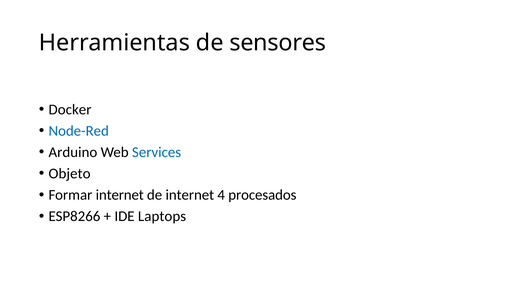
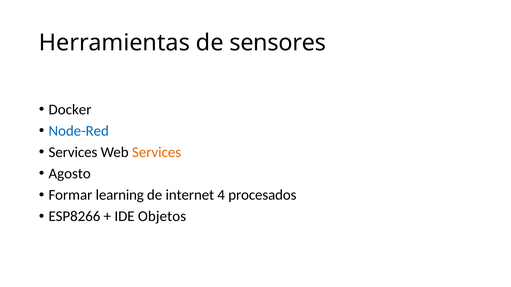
Arduino at (73, 152): Arduino -> Services
Services at (157, 152) colour: blue -> orange
Objeto: Objeto -> Agosto
Formar internet: internet -> learning
Laptops: Laptops -> Objetos
